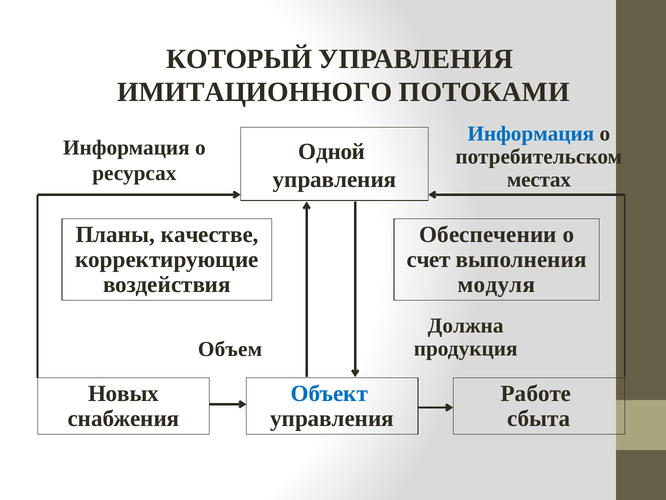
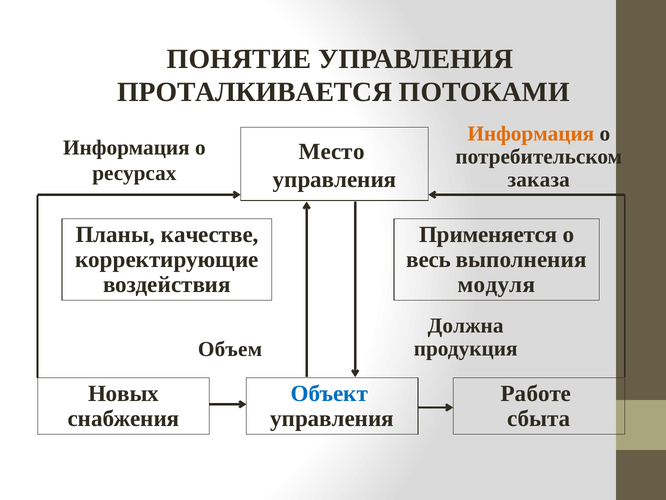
КОТОРЫЙ: КОТОРЫЙ -> ПОНЯТИЕ
ИМИТАЦИОННОГО: ИМИТАЦИОННОГО -> ПРОТАЛКИВАЕТСЯ
Информация at (531, 133) colour: blue -> orange
Одной: Одной -> Место
местах: местах -> заказа
Обеспечении: Обеспечении -> Применяется
счет: счет -> весь
